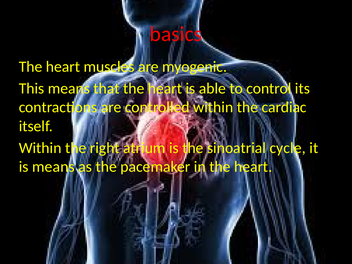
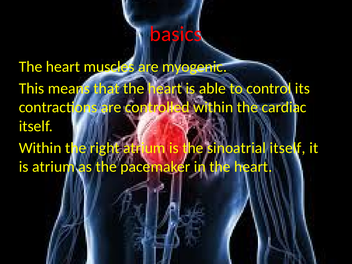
sinoatrial cycle: cycle -> itself
is means: means -> atrium
